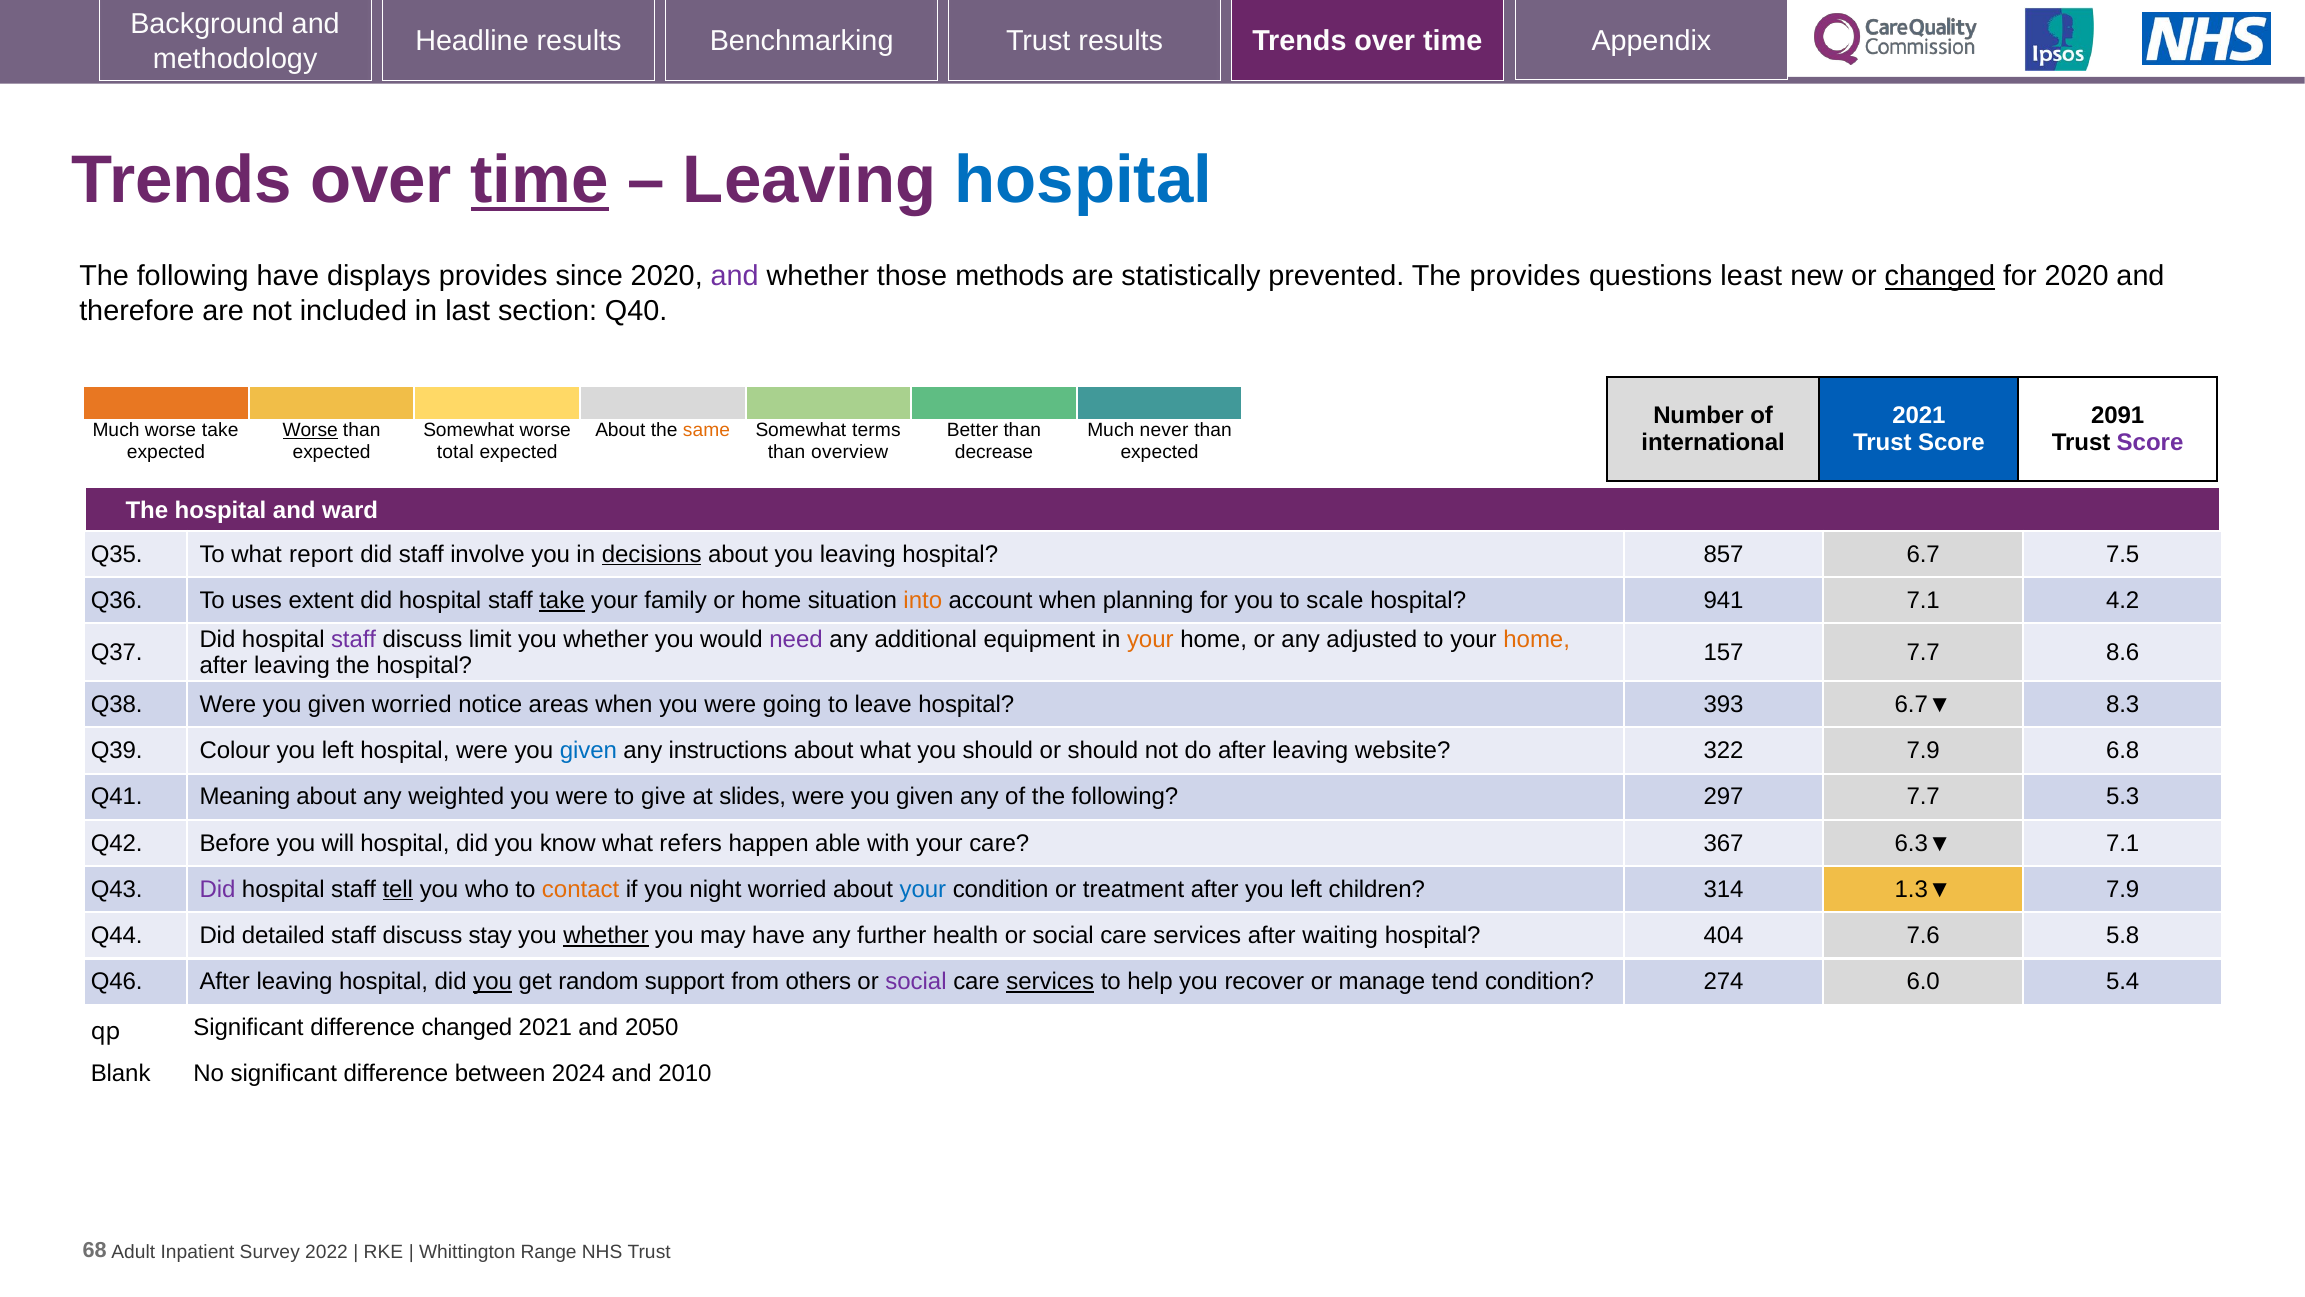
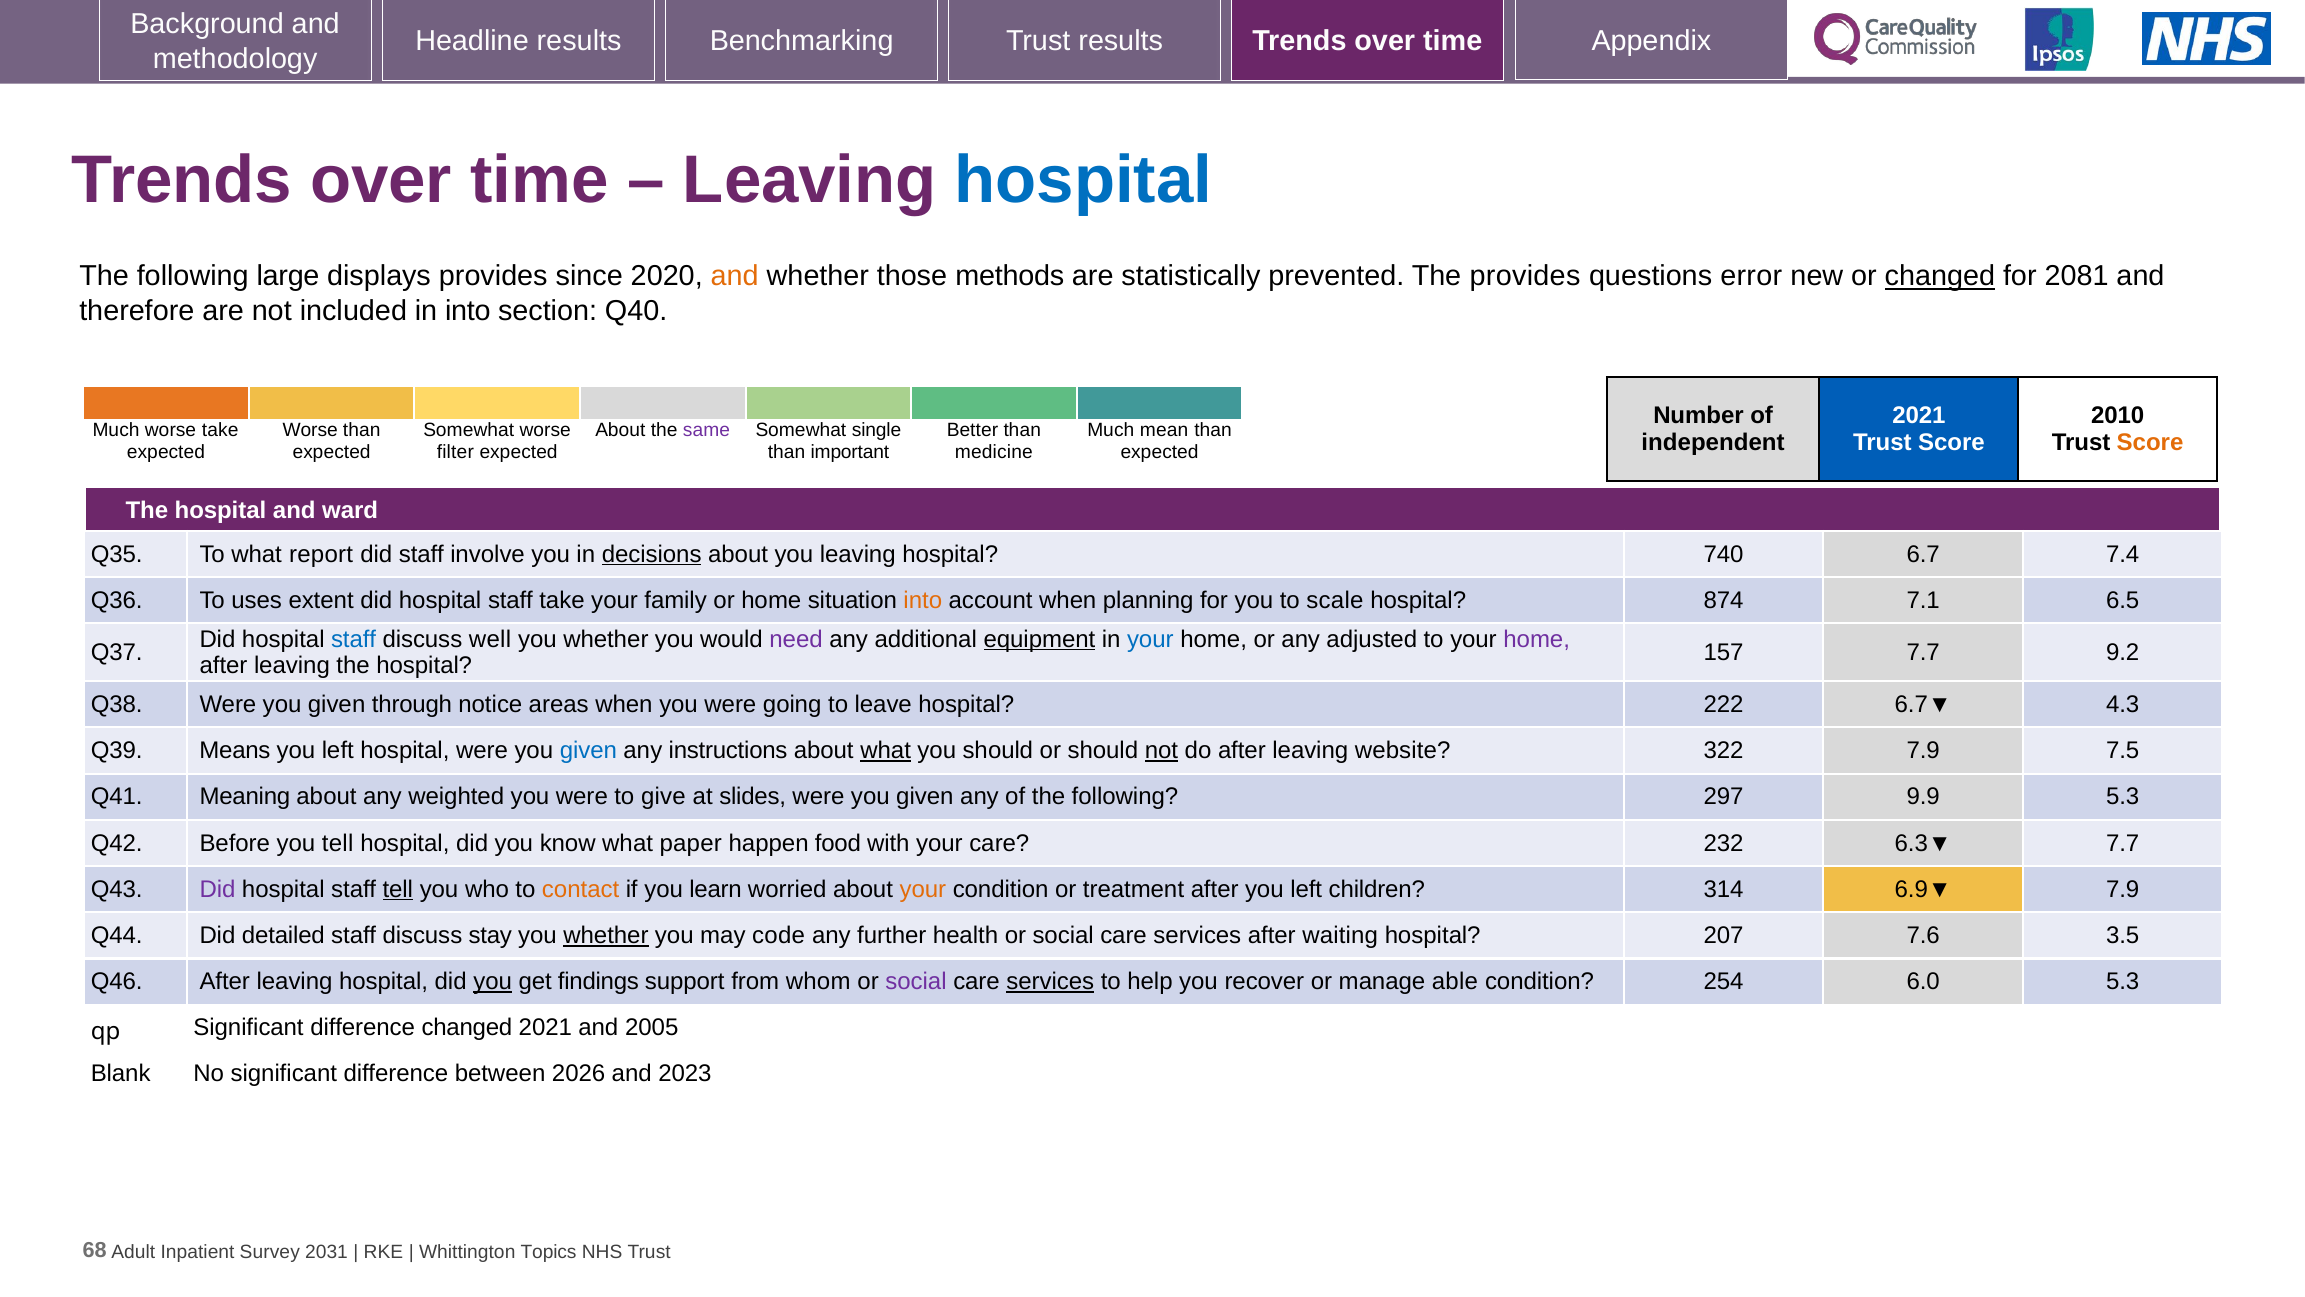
time at (540, 180) underline: present -> none
following have: have -> large
and at (735, 276) colour: purple -> orange
least: least -> error
for 2020: 2020 -> 2081
in last: last -> into
2091: 2091 -> 2010
Worse at (310, 430) underline: present -> none
same colour: orange -> purple
terms: terms -> single
never: never -> mean
international: international -> independent
Score at (2150, 443) colour: purple -> orange
total: total -> filter
overview: overview -> important
decrease: decrease -> medicine
857: 857 -> 740
7.5: 7.5 -> 7.4
take at (562, 600) underline: present -> none
941: 941 -> 874
4.2: 4.2 -> 6.5
staff at (354, 639) colour: purple -> blue
limit: limit -> well
equipment underline: none -> present
your at (1150, 639) colour: orange -> blue
home at (1537, 639) colour: orange -> purple
8.6: 8.6 -> 9.2
given worried: worried -> through
393: 393 -> 222
8.3: 8.3 -> 4.3
Colour: Colour -> Means
what at (886, 750) underline: none -> present
not at (1161, 750) underline: none -> present
6.8: 6.8 -> 7.5
297 7.7: 7.7 -> 9.9
you will: will -> tell
refers: refers -> paper
able: able -> food
367: 367 -> 232
6.3▼ 7.1: 7.1 -> 7.7
night: night -> learn
your at (923, 889) colour: blue -> orange
1.3▼: 1.3▼ -> 6.9▼
may have: have -> code
404: 404 -> 207
5.8: 5.8 -> 3.5
random: random -> findings
others: others -> whom
tend: tend -> able
274: 274 -> 254
6.0 5.4: 5.4 -> 5.3
2050: 2050 -> 2005
2024: 2024 -> 2026
2010: 2010 -> 2023
2022: 2022 -> 2031
Range: Range -> Topics
